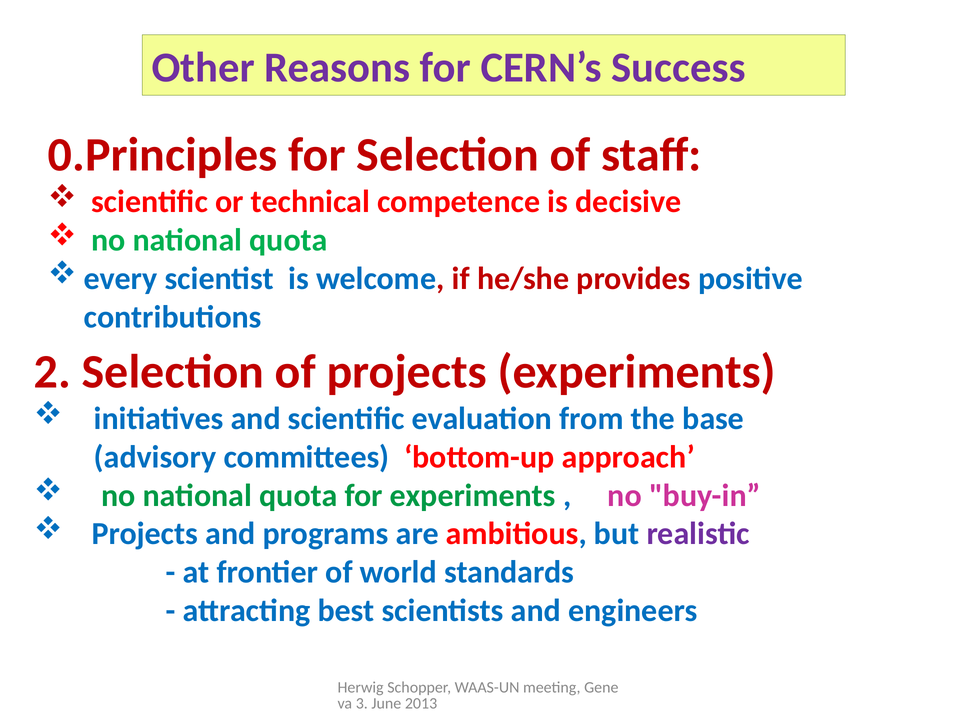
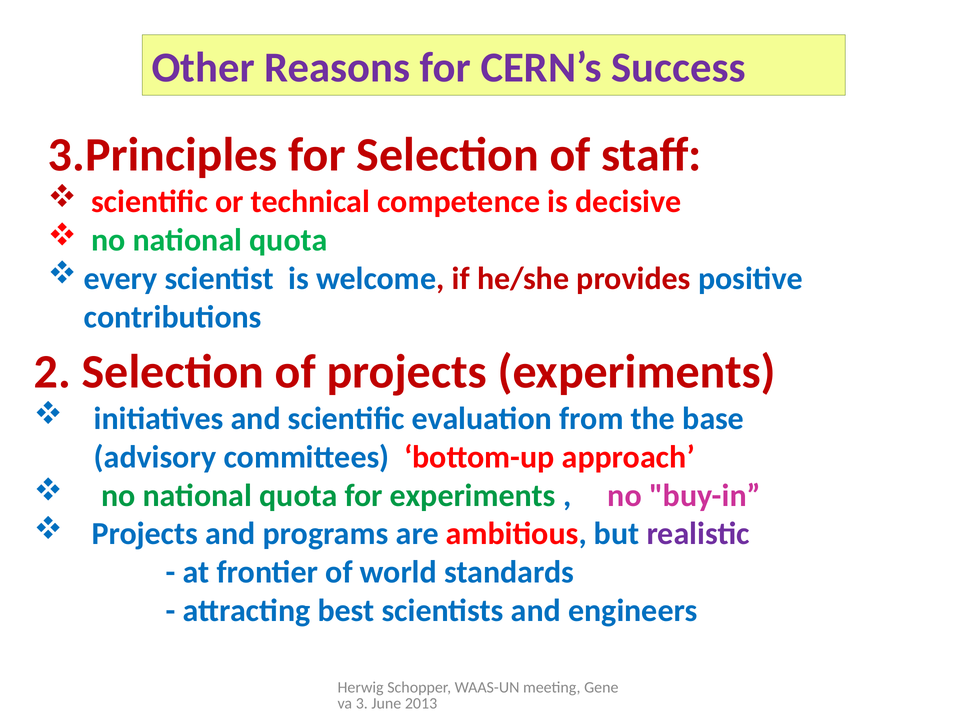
0.Principles: 0.Principles -> 3.Principles
